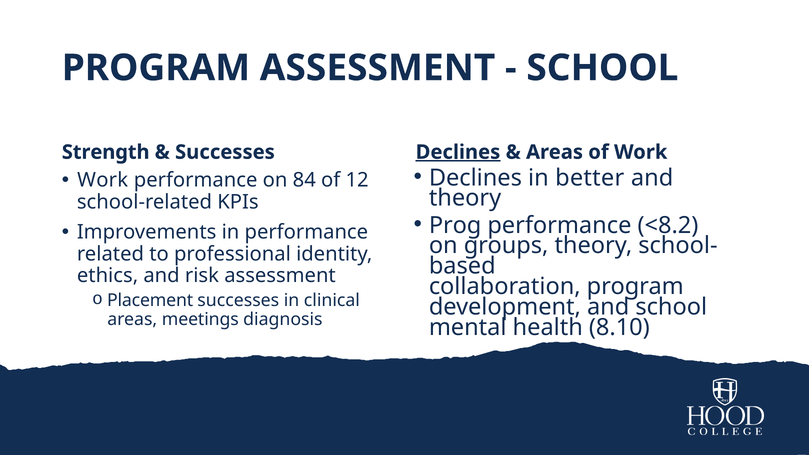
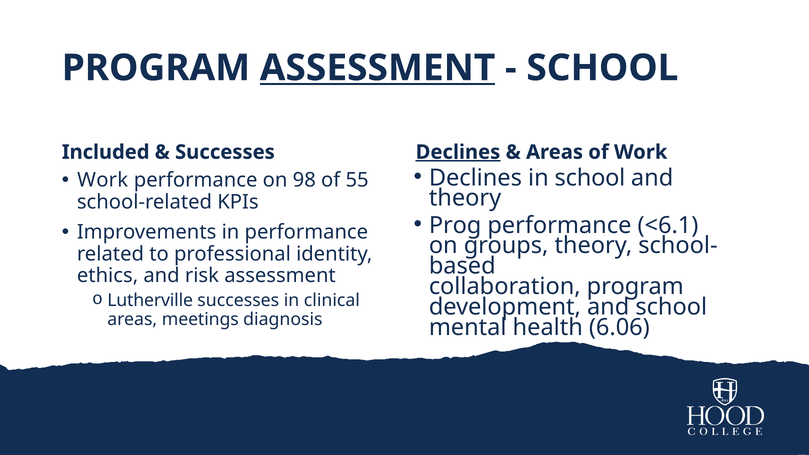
ASSESSMENT at (377, 68) underline: none -> present
Strength: Strength -> Included
in better: better -> school
84: 84 -> 98
12: 12 -> 55
<8.2: <8.2 -> <6.1
Placement: Placement -> Lutherville
8.10: 8.10 -> 6.06
